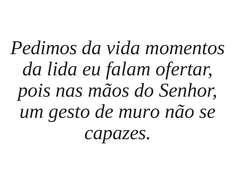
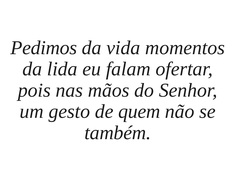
muro: muro -> quem
capazes: capazes -> também
